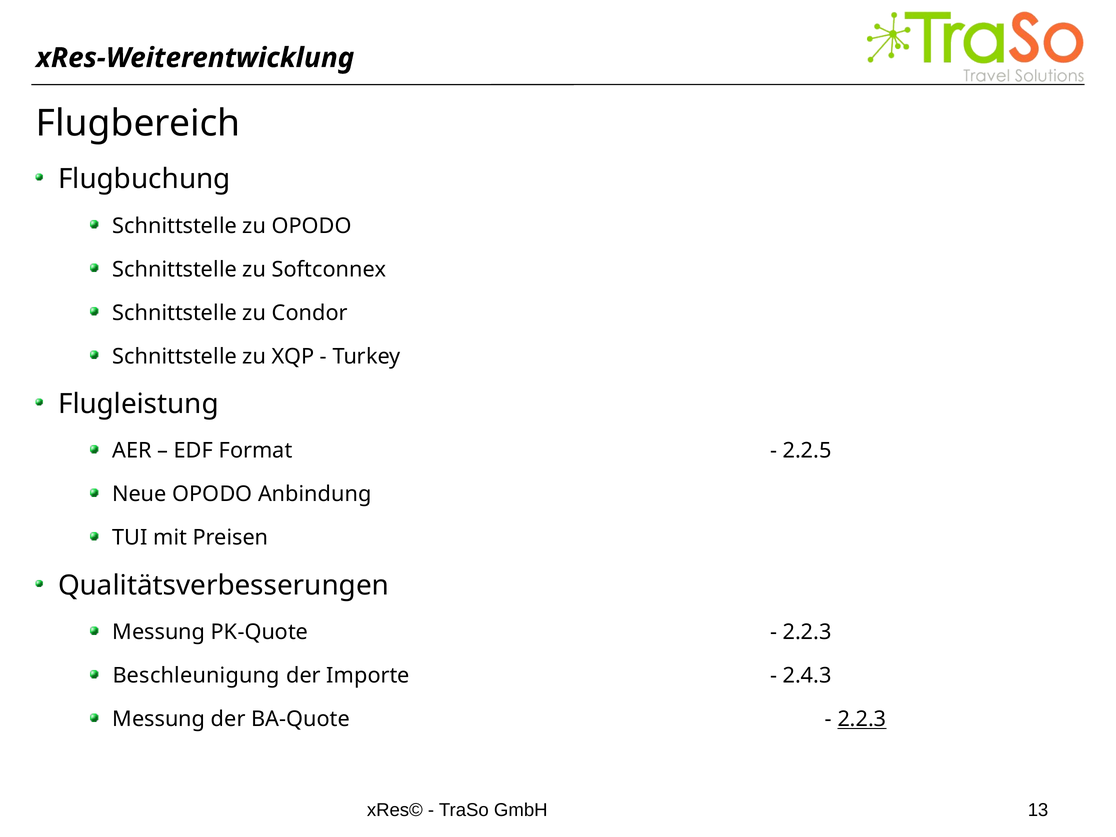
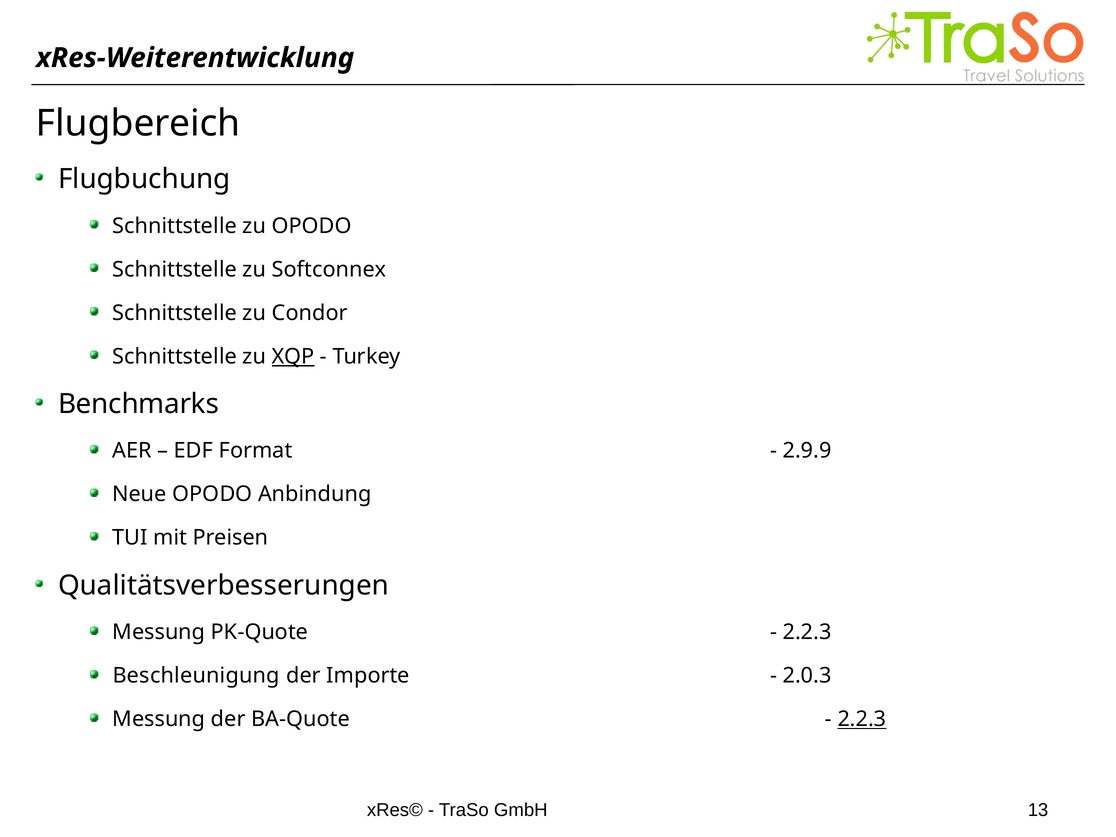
XQP underline: none -> present
Flugleistung: Flugleistung -> Benchmarks
2.2.5: 2.2.5 -> 2.9.9
2.4.3: 2.4.3 -> 2.0.3
